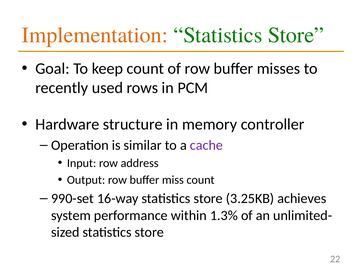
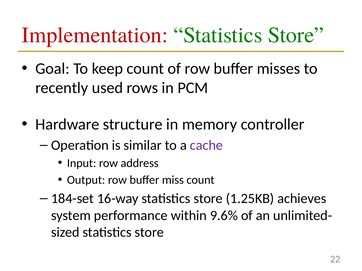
Implementation colour: orange -> red
990-set: 990-set -> 184-set
3.25KB: 3.25KB -> 1.25KB
1.3%: 1.3% -> 9.6%
